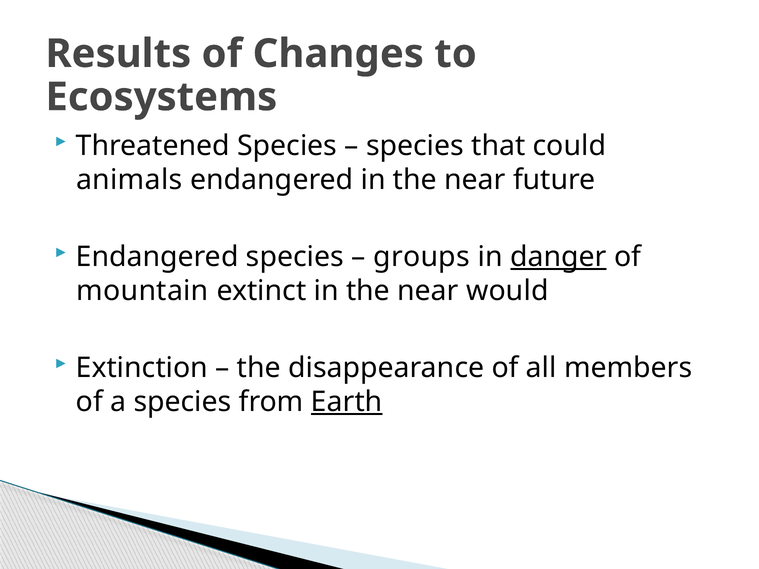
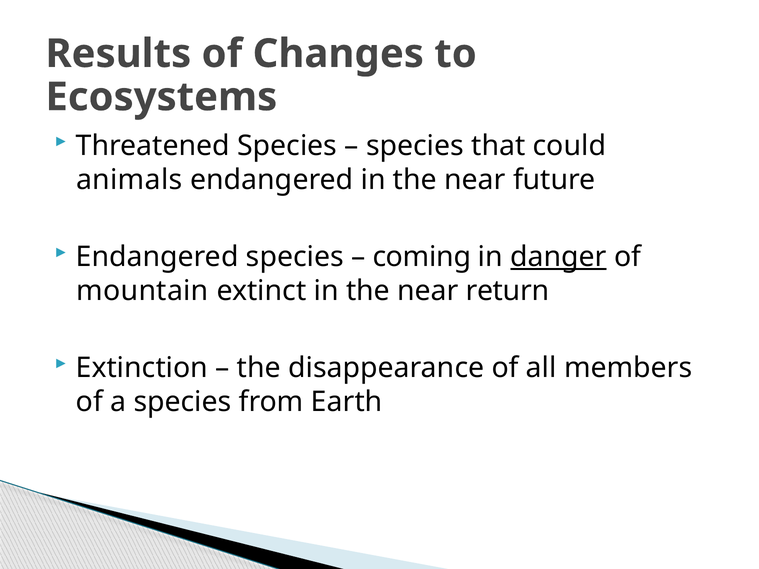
groups: groups -> coming
would: would -> return
Earth underline: present -> none
